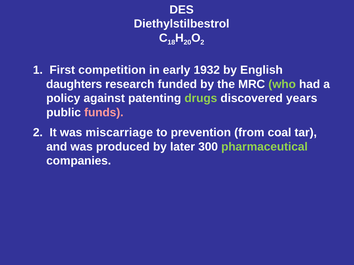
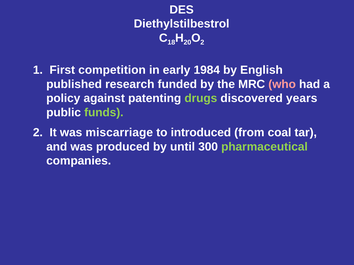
1932: 1932 -> 1984
daughters: daughters -> published
who colour: light green -> pink
funds colour: pink -> light green
prevention: prevention -> introduced
later: later -> until
